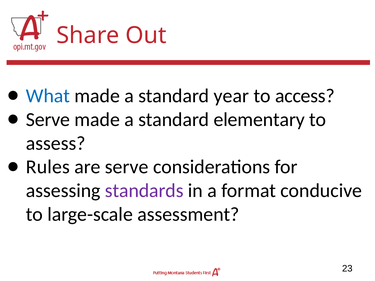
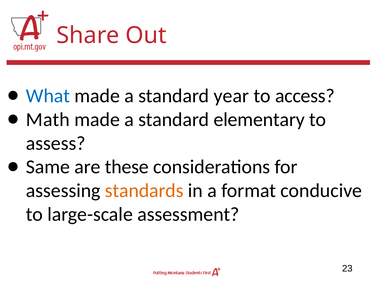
Serve at (48, 120): Serve -> Math
Rules: Rules -> Same
are serve: serve -> these
standards colour: purple -> orange
